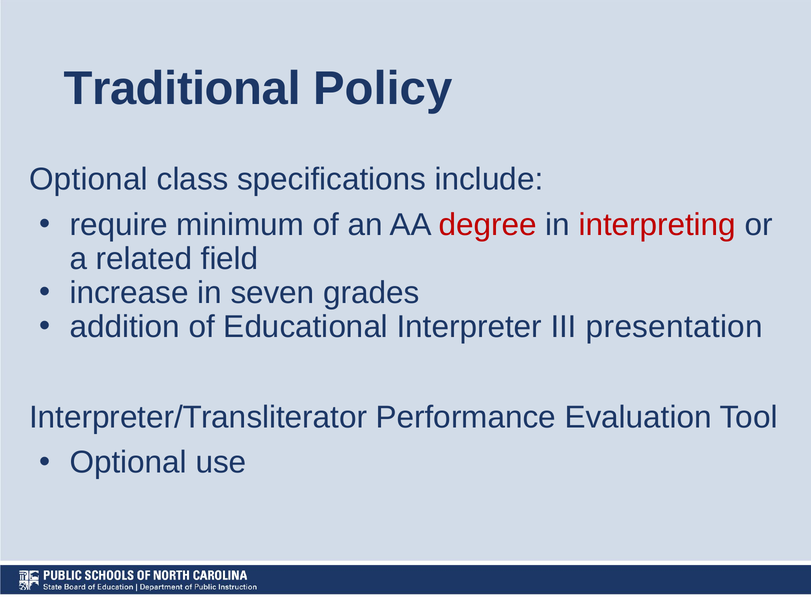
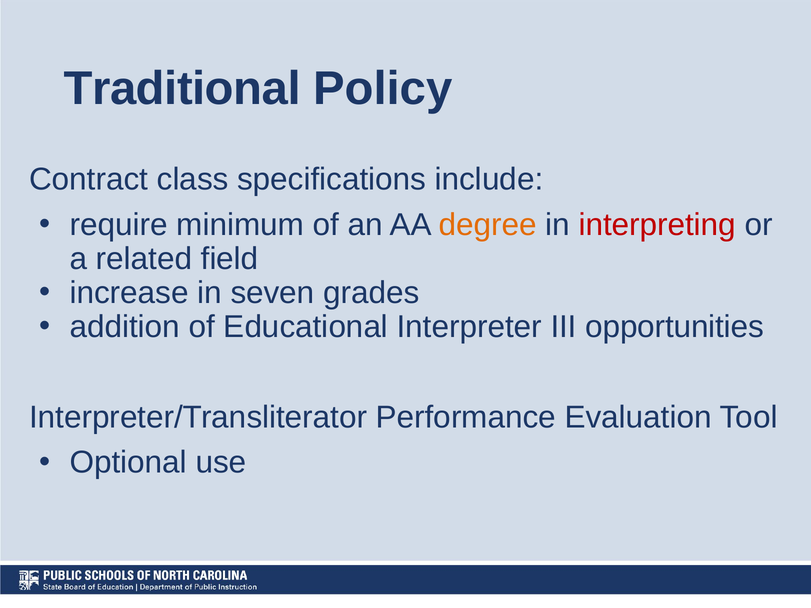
Optional at (89, 180): Optional -> Contract
degree colour: red -> orange
presentation: presentation -> opportunities
